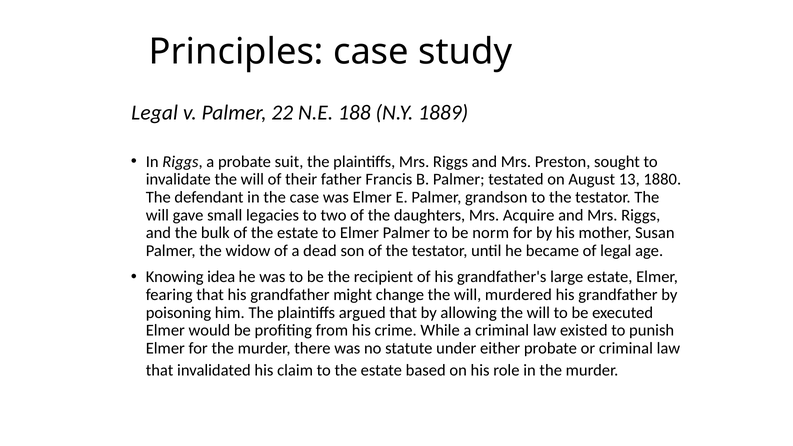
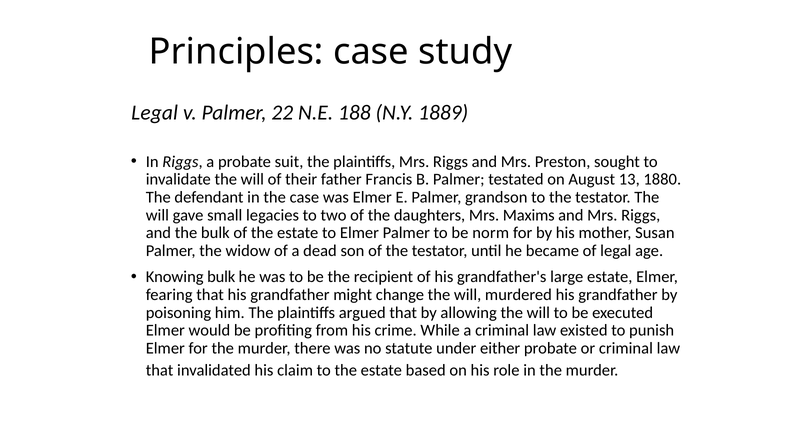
Acquire: Acquire -> Maxims
Knowing idea: idea -> bulk
